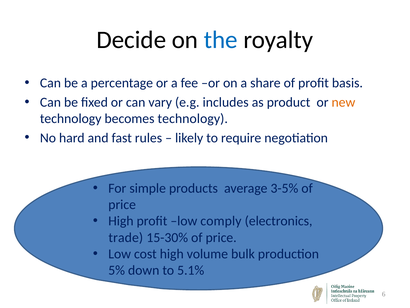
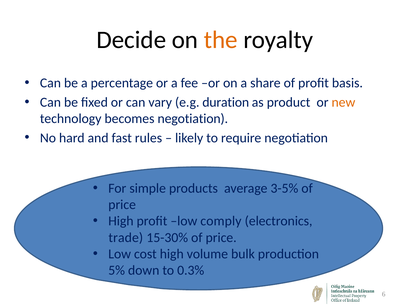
the colour: blue -> orange
includes: includes -> duration
becomes technology: technology -> negotiation
5.1%: 5.1% -> 0.3%
